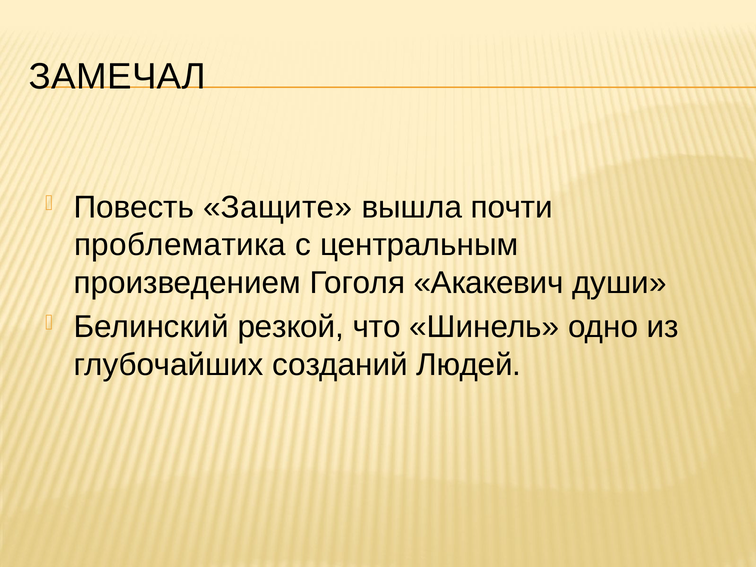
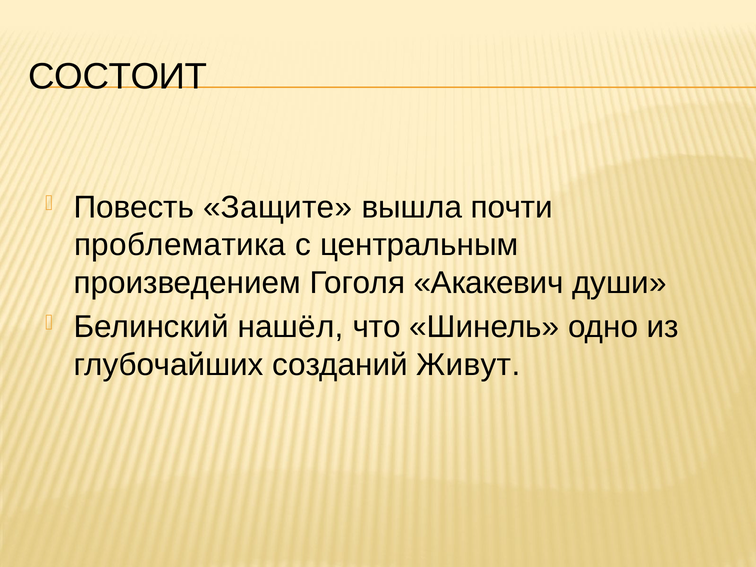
ЗАМЕЧАЛ: ЗАМЕЧАЛ -> СОСТОИТ
резкой: резкой -> нашёл
Людей: Людей -> Живут
